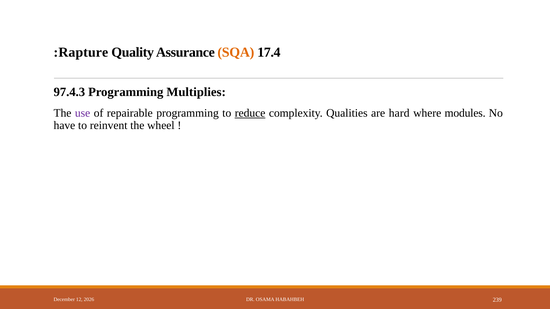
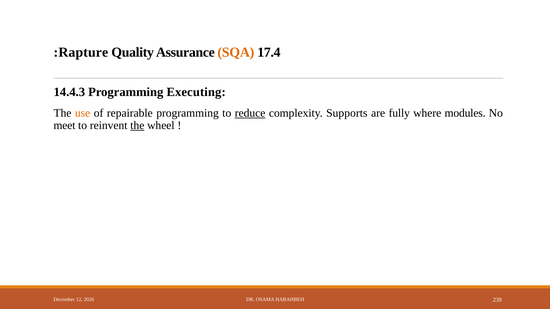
97.4.3: 97.4.3 -> 14.4.3
Multiplies: Multiplies -> Executing
use colour: purple -> orange
Qualities: Qualities -> Supports
hard: hard -> fully
have: have -> meet
the at (137, 125) underline: none -> present
